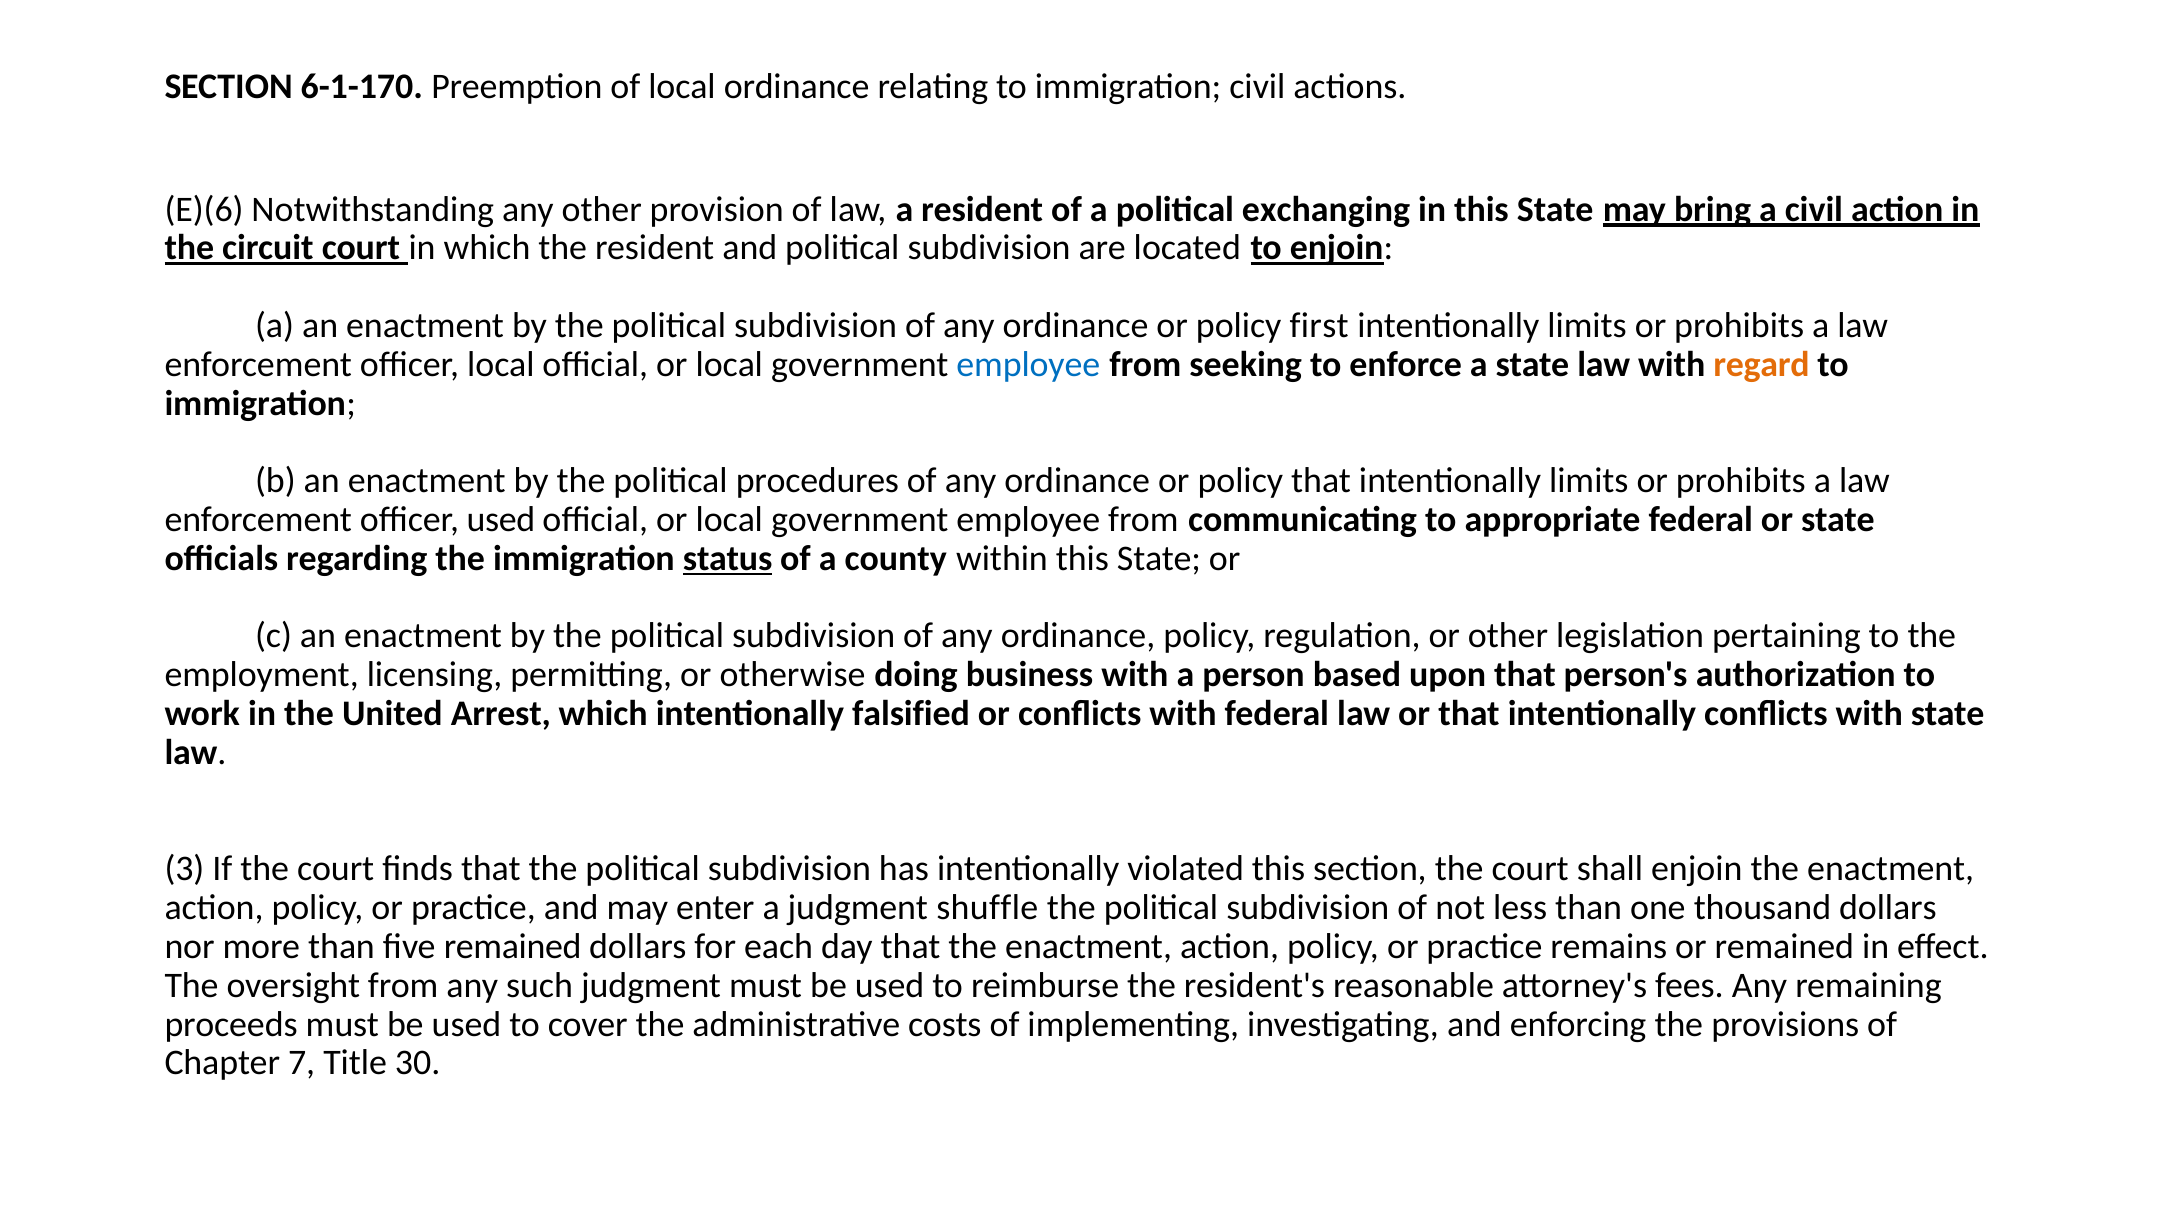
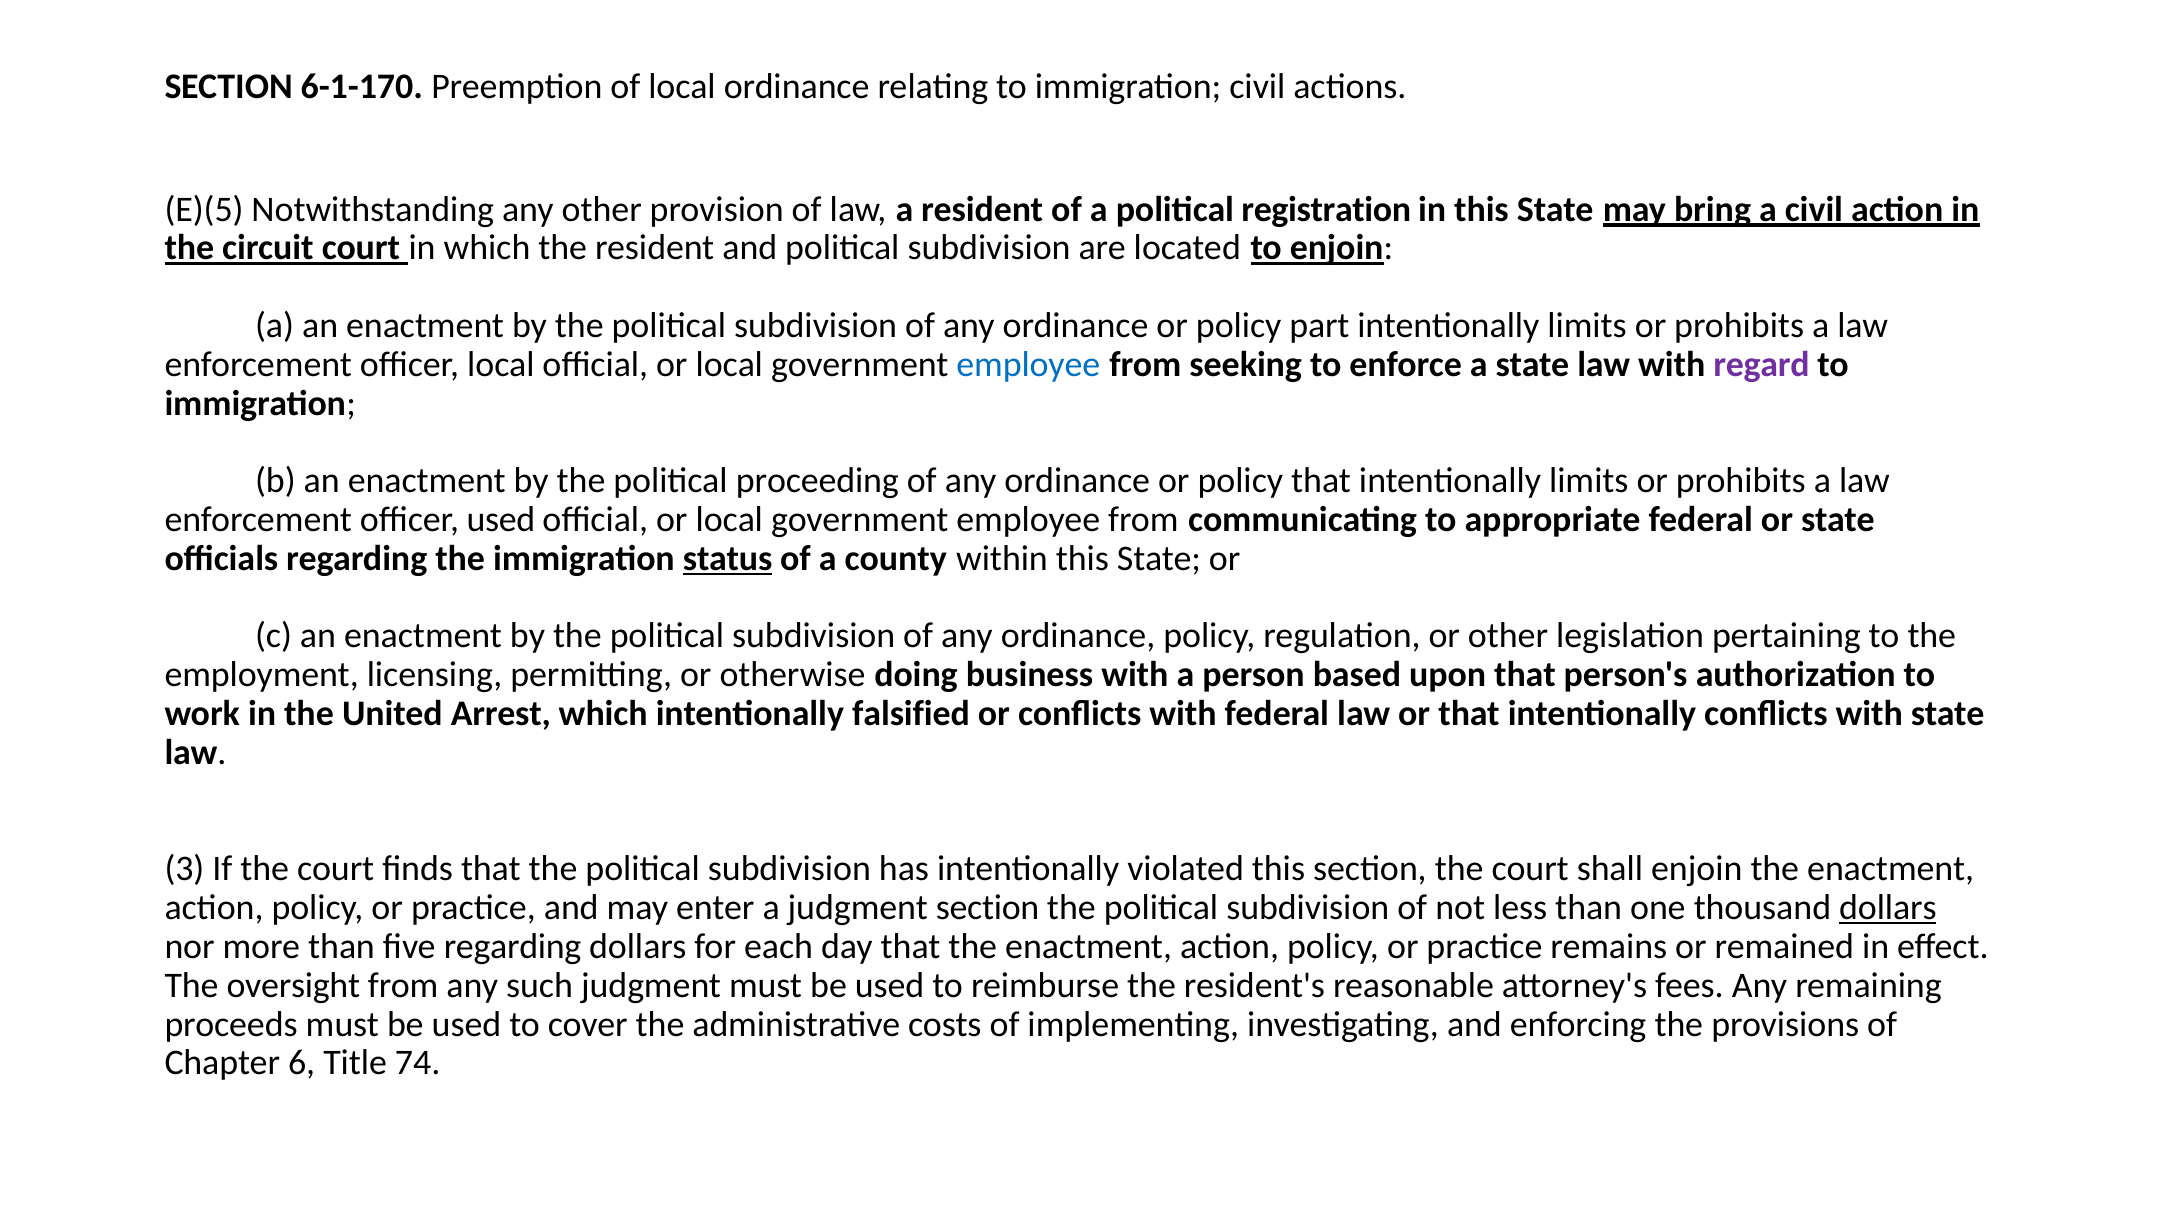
E)(6: E)(6 -> E)(5
exchanging: exchanging -> registration
first: first -> part
regard colour: orange -> purple
procedures: procedures -> proceeding
judgment shuffle: shuffle -> section
dollars at (1888, 908) underline: none -> present
five remained: remained -> regarding
7: 7 -> 6
30: 30 -> 74
